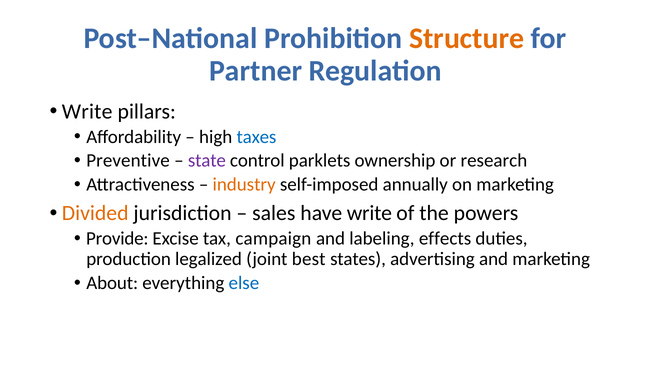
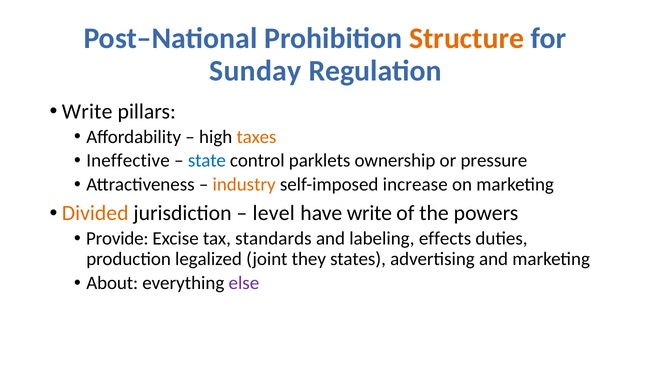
Partner: Partner -> Sunday
taxes colour: blue -> orange
Preventive: Preventive -> Ineffective
state colour: purple -> blue
research: research -> pressure
annually: annually -> increase
sales: sales -> level
campaign: campaign -> standards
best: best -> they
else colour: blue -> purple
